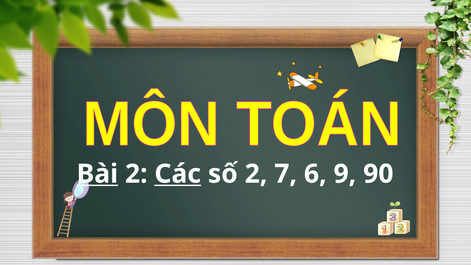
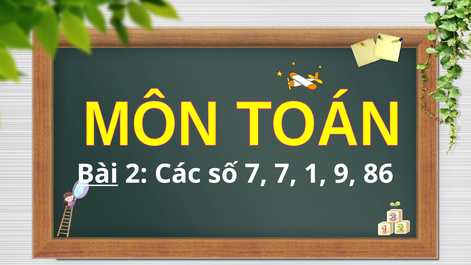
Các underline: present -> none
số 2: 2 -> 7
6: 6 -> 1
90: 90 -> 86
